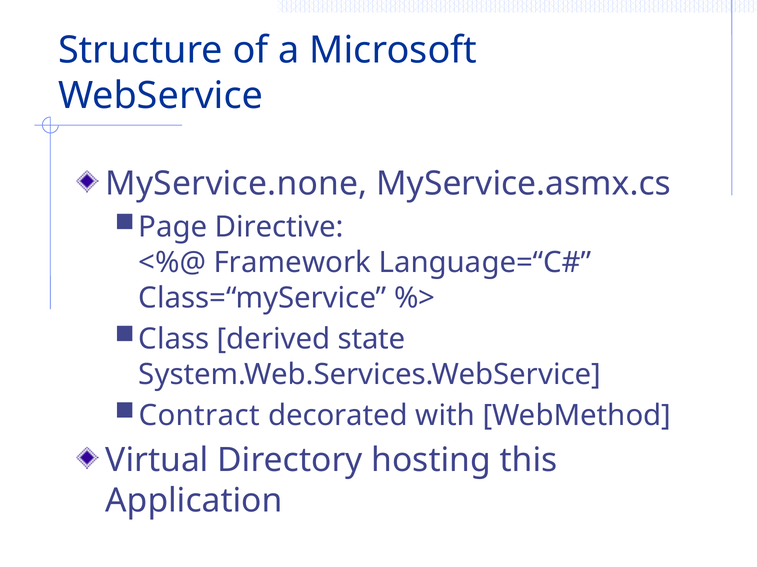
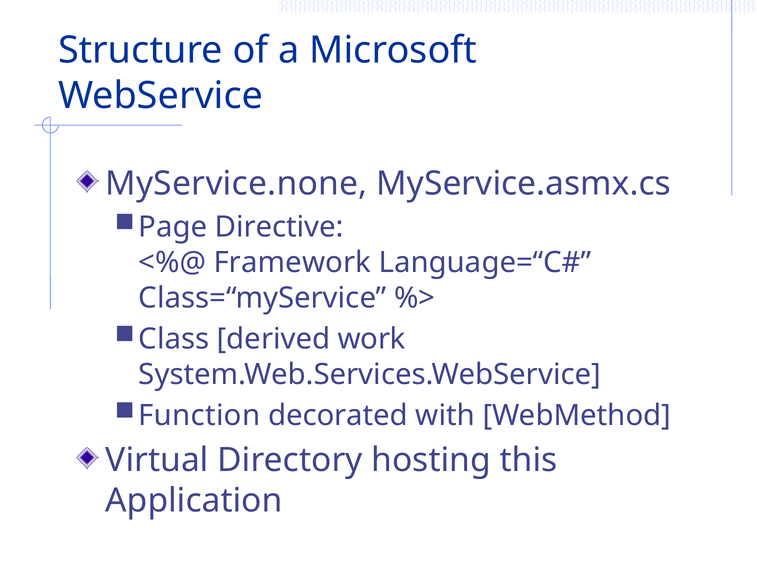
state: state -> work
Contract: Contract -> Function
